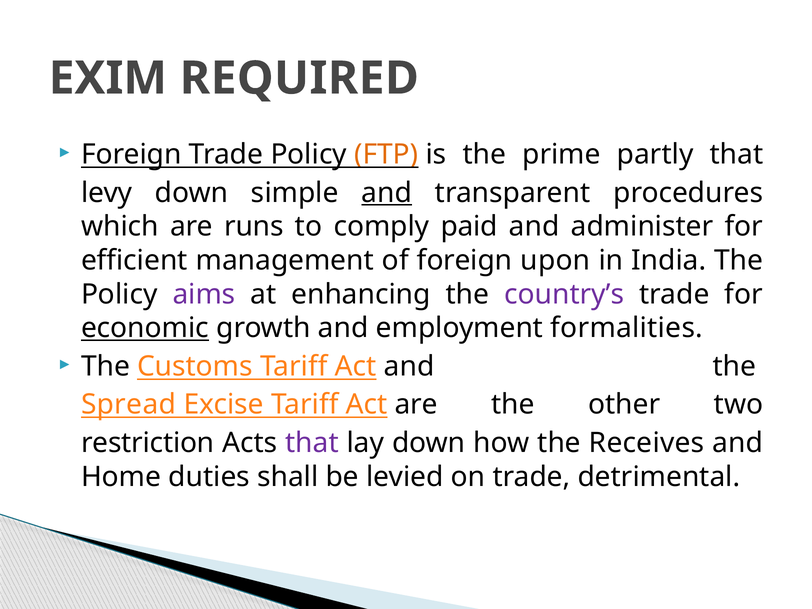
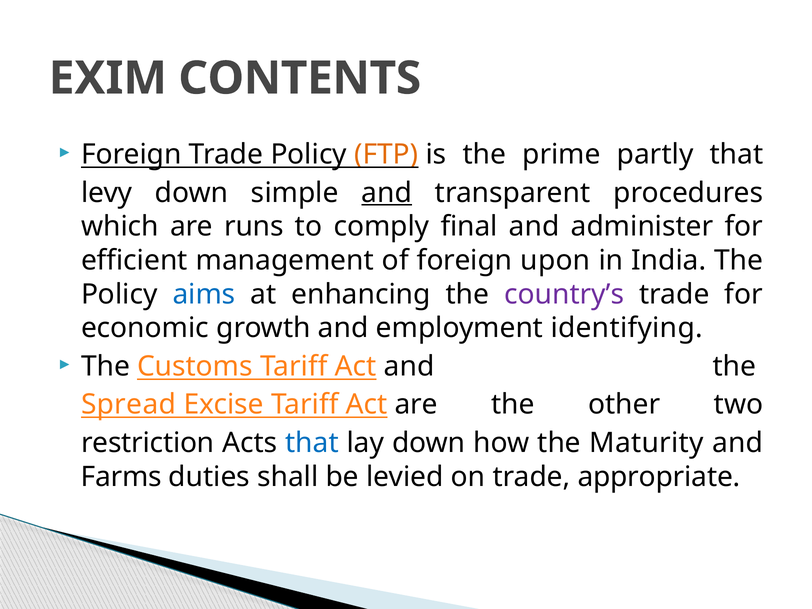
REQUIRED: REQUIRED -> CONTENTS
paid: paid -> final
aims colour: purple -> blue
economic underline: present -> none
formalities: formalities -> identifying
that at (312, 443) colour: purple -> blue
Receives: Receives -> Maturity
Home: Home -> Farms
detrimental: detrimental -> appropriate
